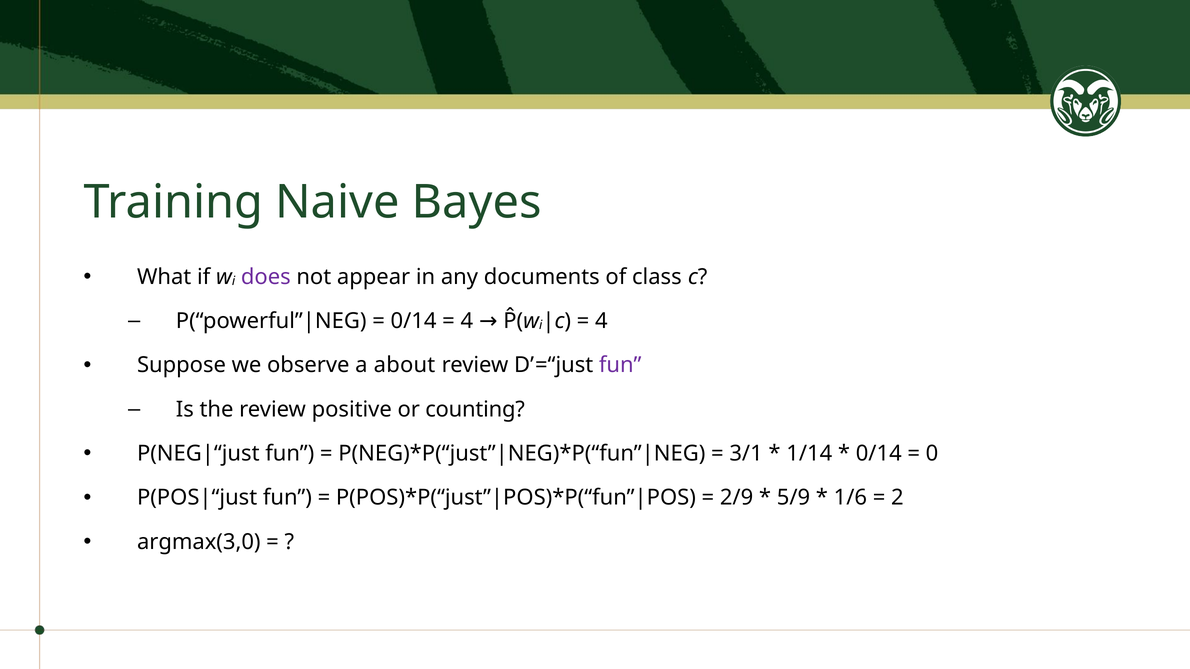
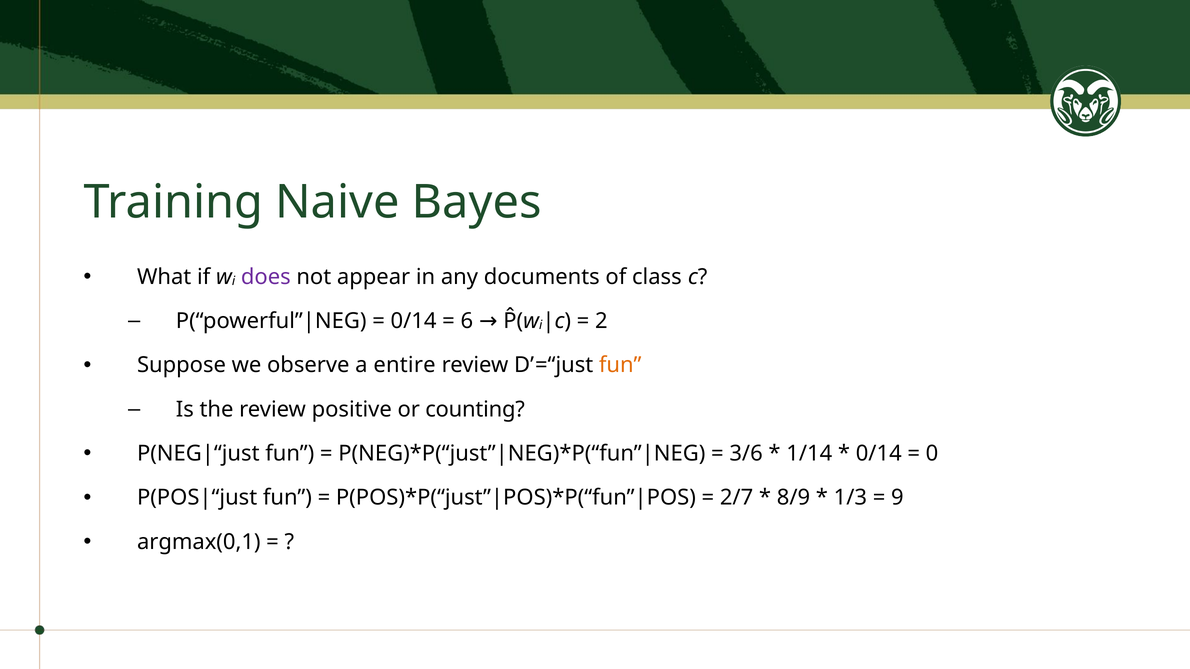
4 at (467, 321): 4 -> 6
4 at (601, 321): 4 -> 2
about: about -> entire
fun at (620, 365) colour: purple -> orange
3/1: 3/1 -> 3/6
2/9: 2/9 -> 2/7
5/9: 5/9 -> 8/9
1/6: 1/6 -> 1/3
2: 2 -> 9
argmax(3,0: argmax(3,0 -> argmax(0,1
